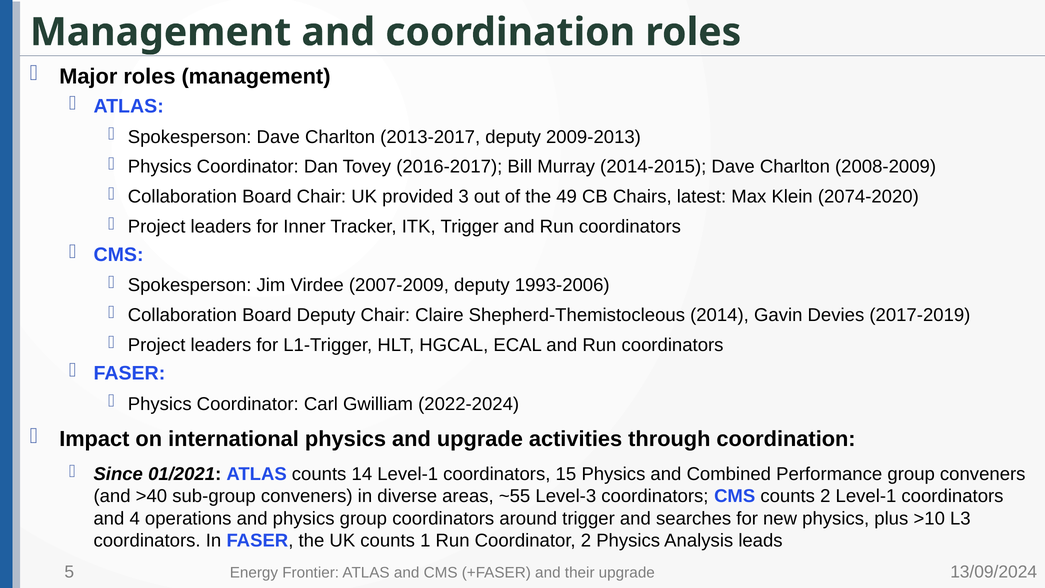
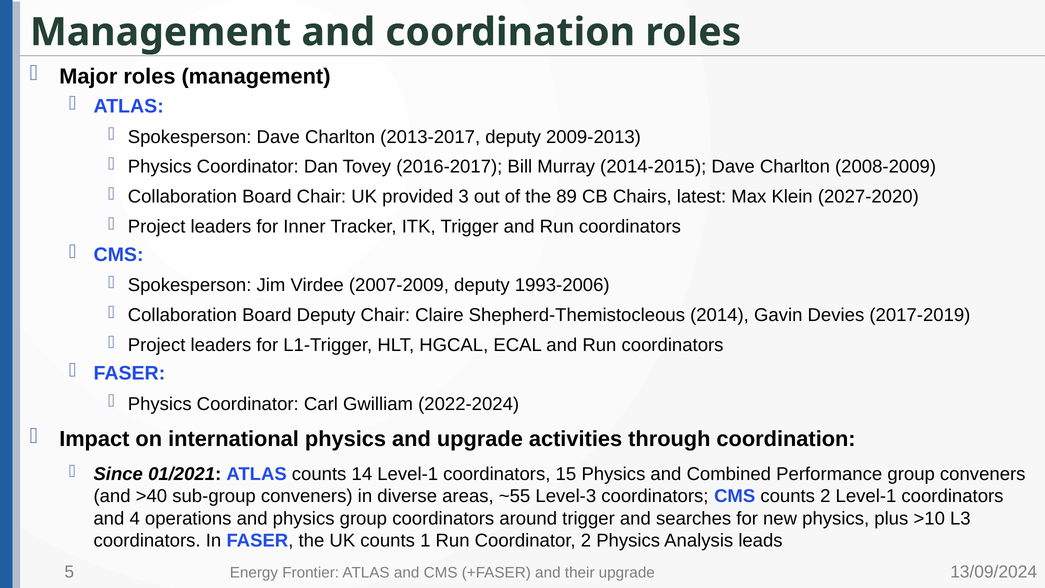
49: 49 -> 89
2074-2020: 2074-2020 -> 2027-2020
